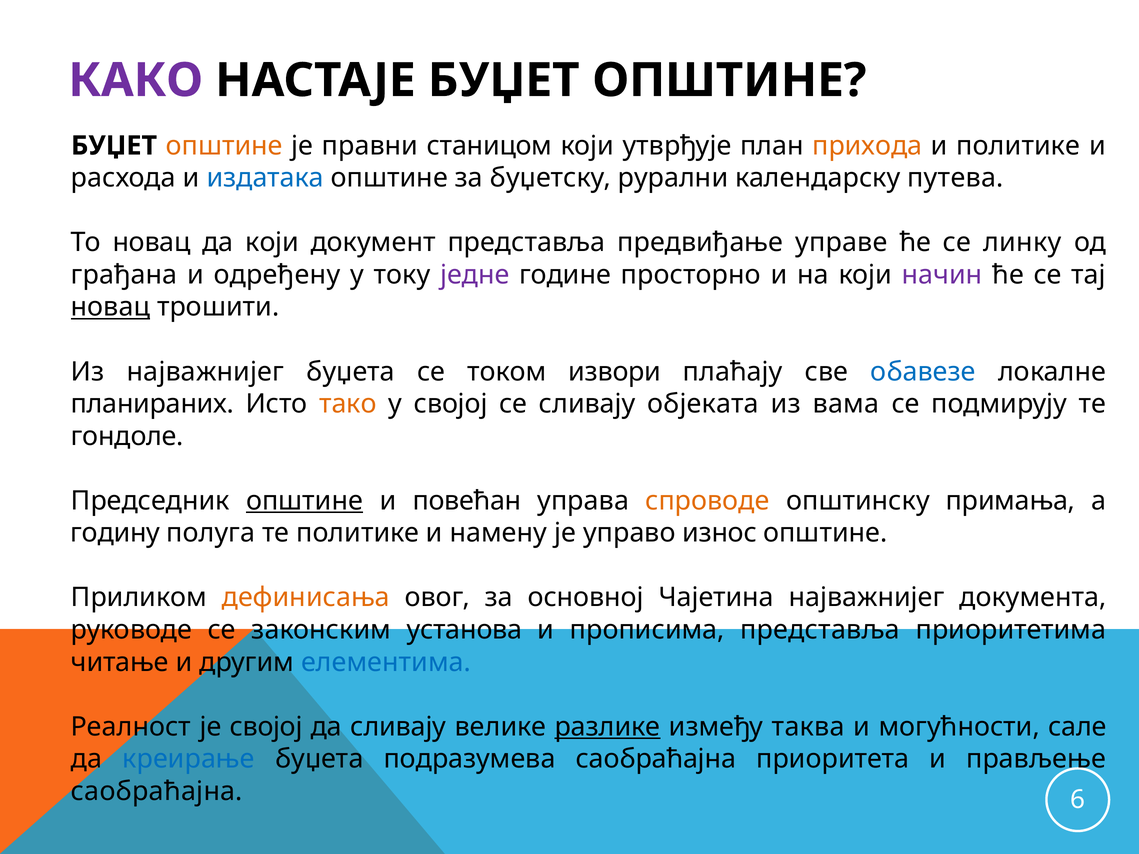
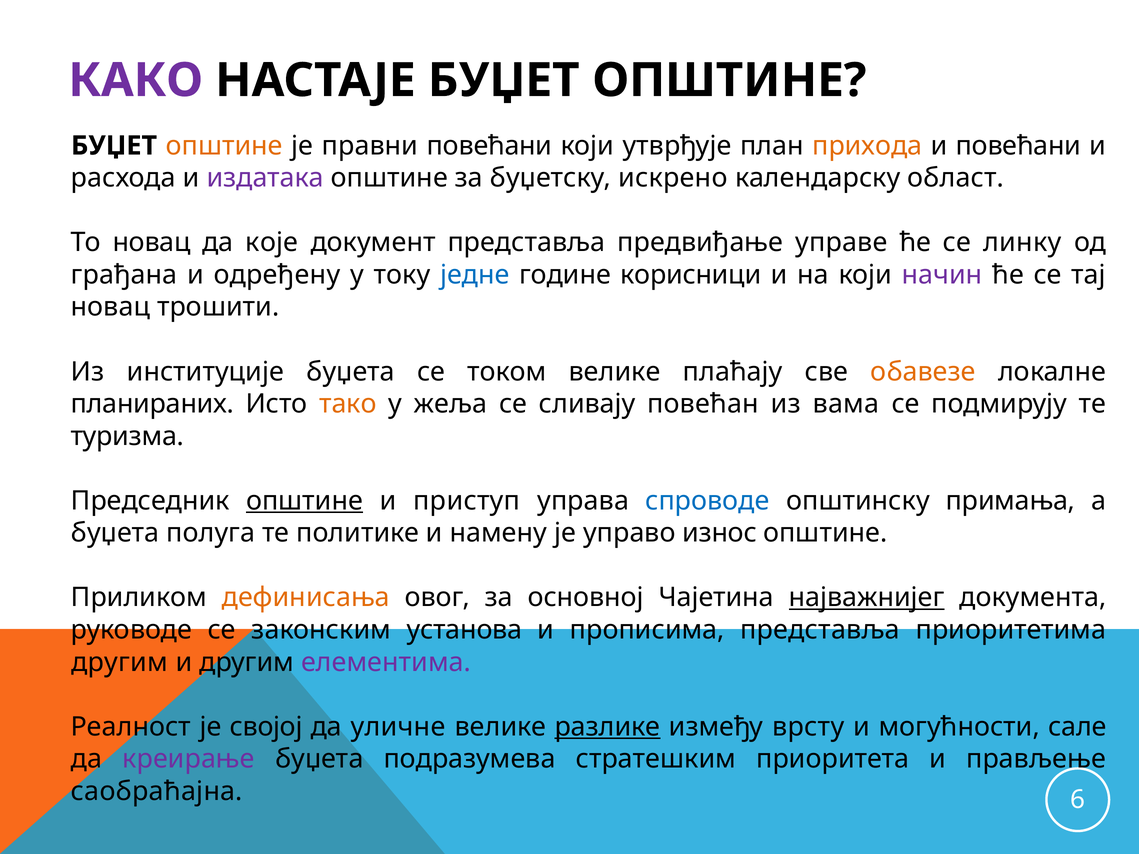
правни станицом: станицом -> повећани
и политике: политике -> повећани
издатака colour: blue -> purple
рурални: рурални -> искрено
путева: путева -> област
да који: који -> које
једне colour: purple -> blue
просторно: просторно -> корисници
новац at (110, 307) underline: present -> none
Из најважнијег: најважнијег -> институције
током извори: извори -> велике
обавезе colour: blue -> orange
у својој: својој -> жеља
објеката: објеката -> повећан
гондоле: гондоле -> туризма
повећан: повећан -> приступ
спроводе colour: orange -> blue
годину at (115, 533): годину -> буџета
најважнијег at (867, 598) underline: none -> present
читање at (120, 662): читање -> другим
елементима colour: blue -> purple
да сливају: сливају -> уличне
таква: таква -> врсту
креирање colour: blue -> purple
подразумева саобраћајна: саобраћајна -> стратешким
